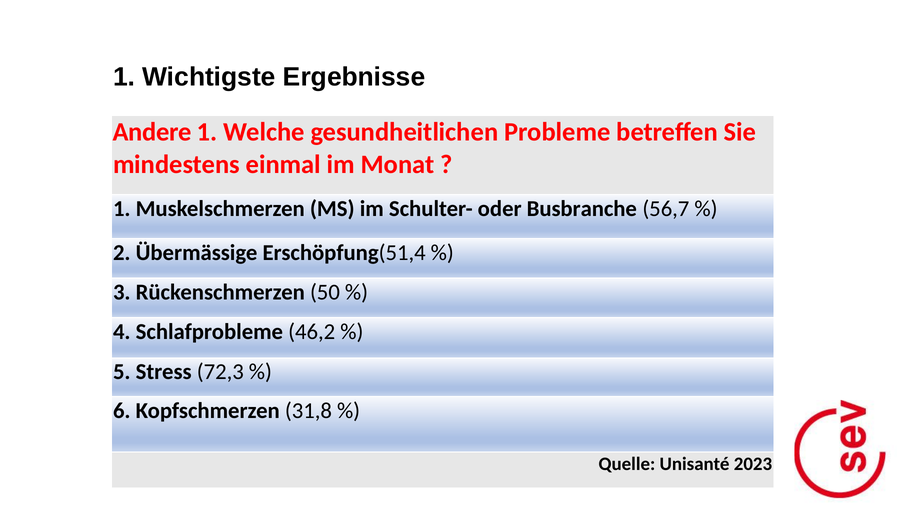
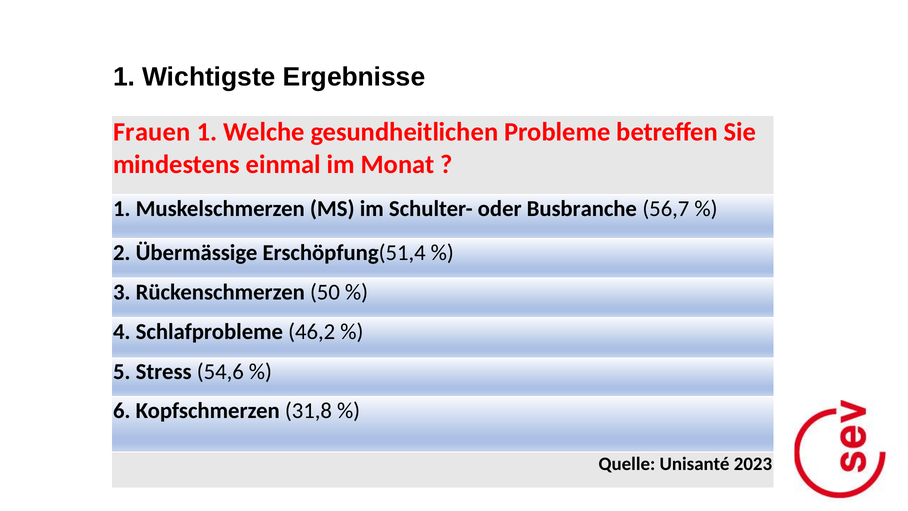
Andere: Andere -> Frauen
72,3: 72,3 -> 54,6
